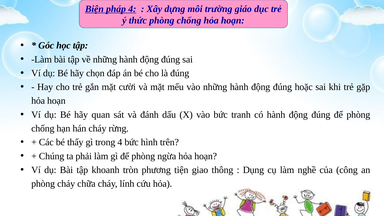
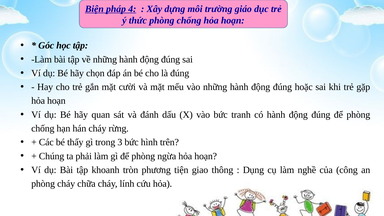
trong 4: 4 -> 3
